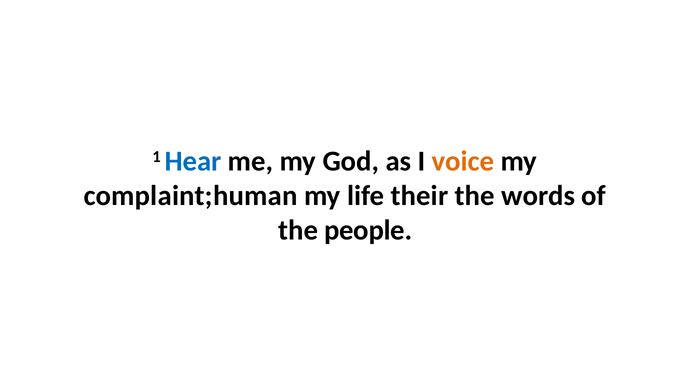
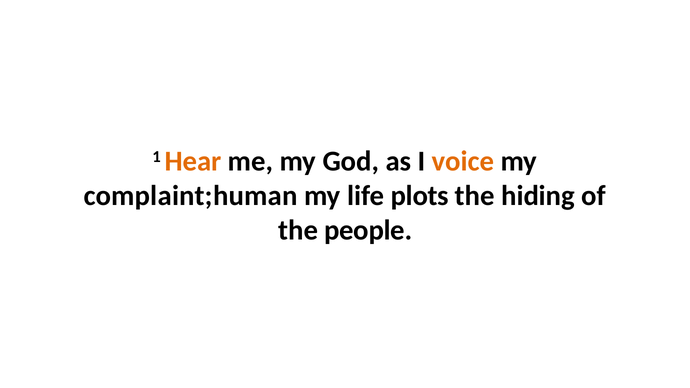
Hear colour: blue -> orange
their: their -> plots
words: words -> hiding
